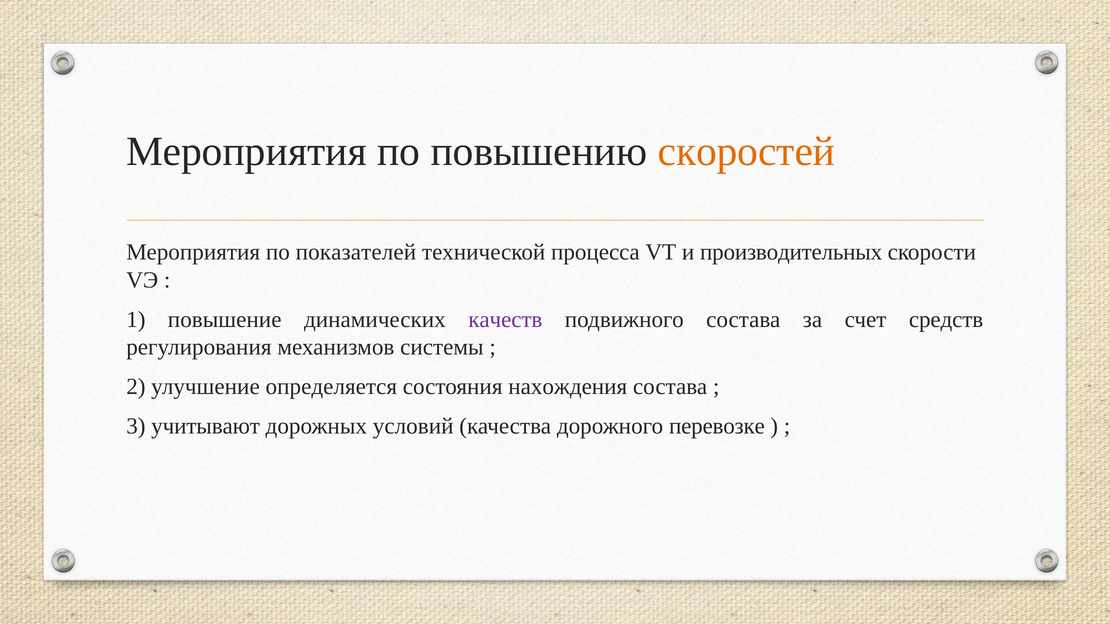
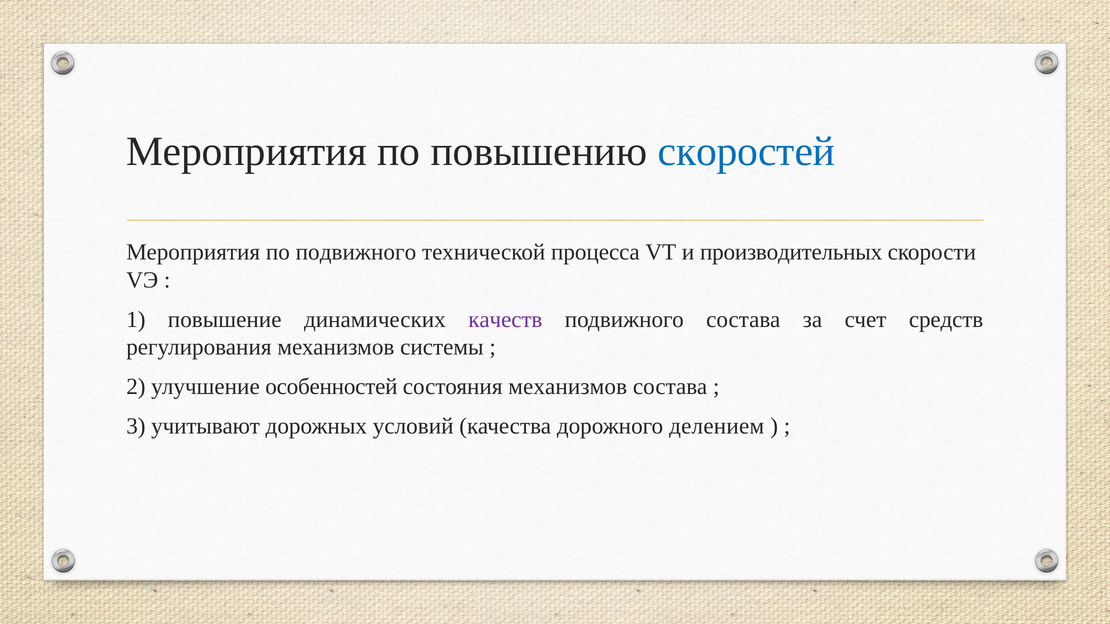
скоростей colour: orange -> blue
по показателей: показателей -> подвижного
определяется: определяется -> особенностей
состояния нахождения: нахождения -> механизмов
перевозке: перевозке -> делением
